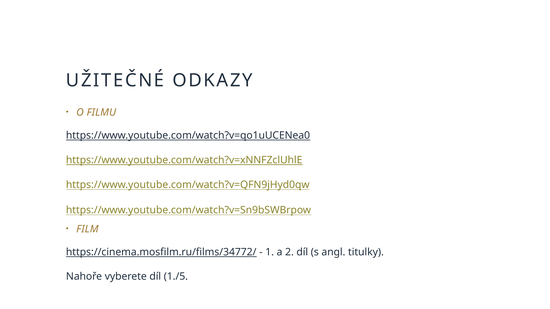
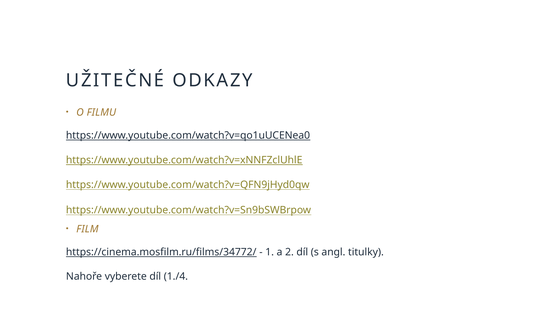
1./5: 1./5 -> 1./4
